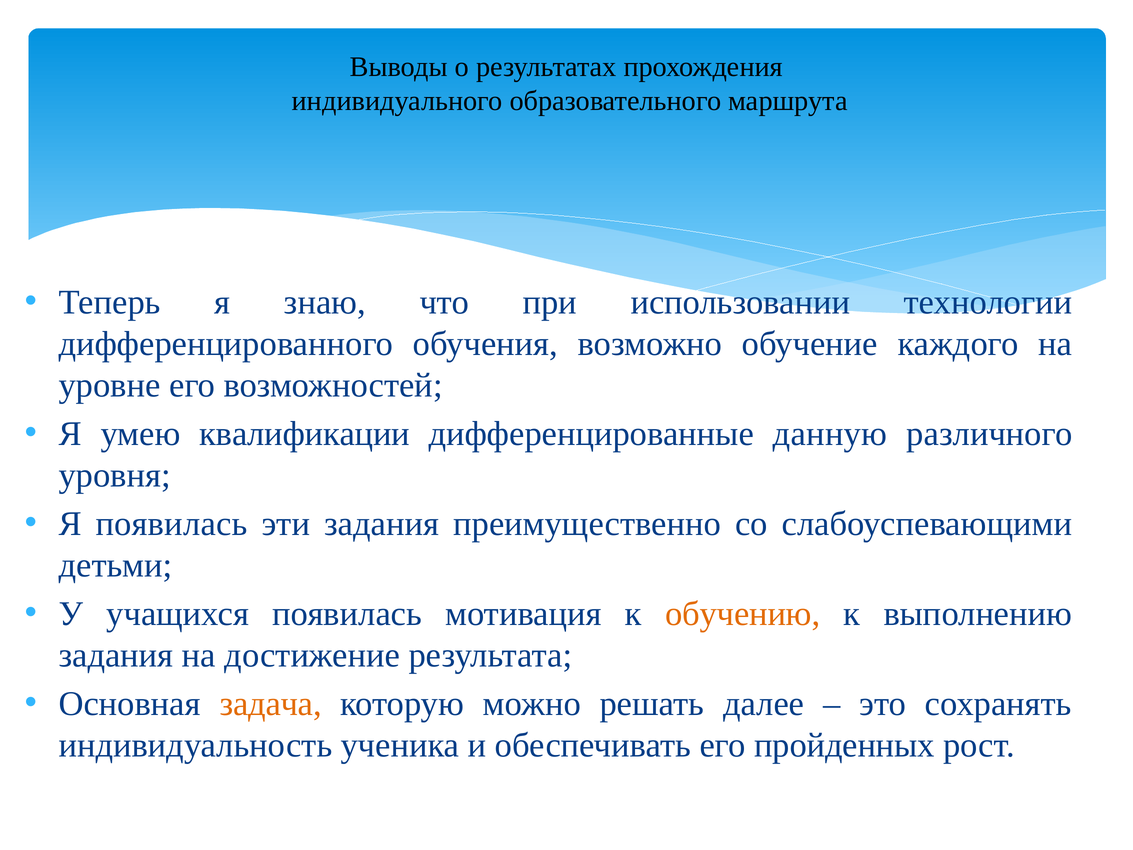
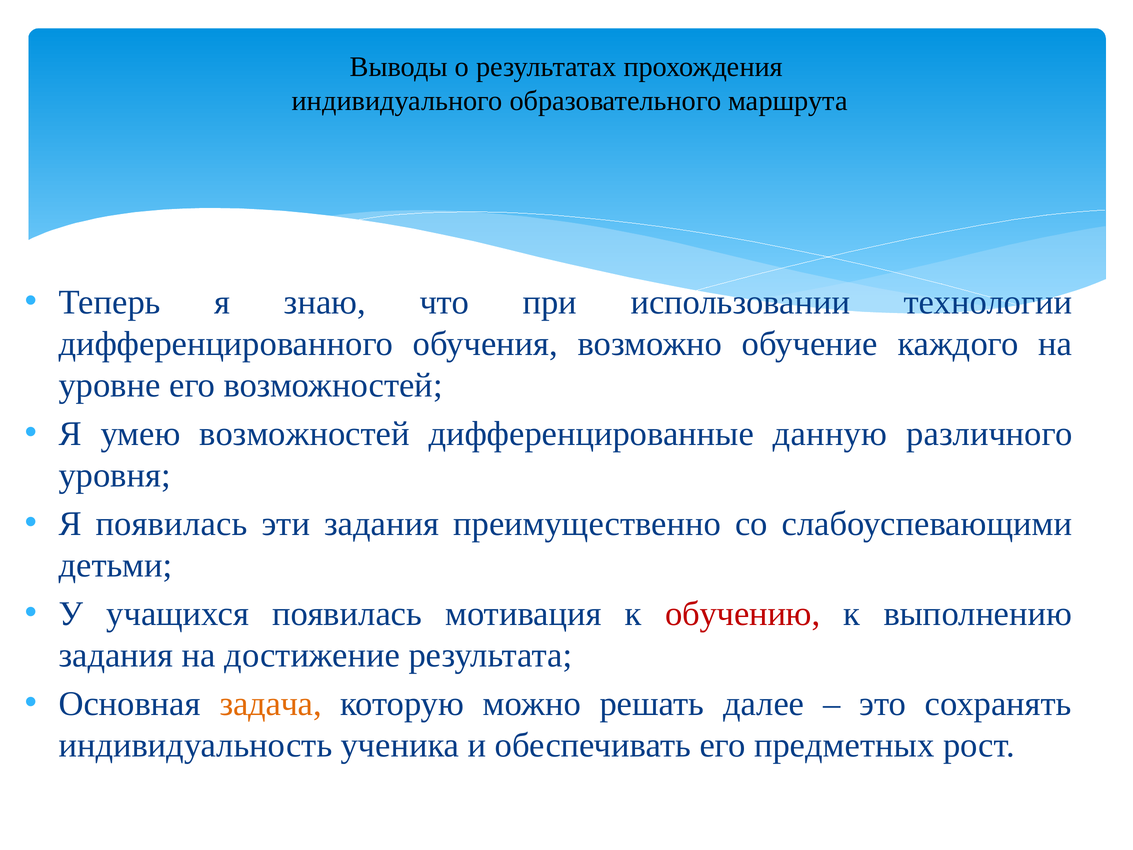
умею квалификации: квалификации -> возможностей
обучению colour: orange -> red
пройденных: пройденных -> предметных
